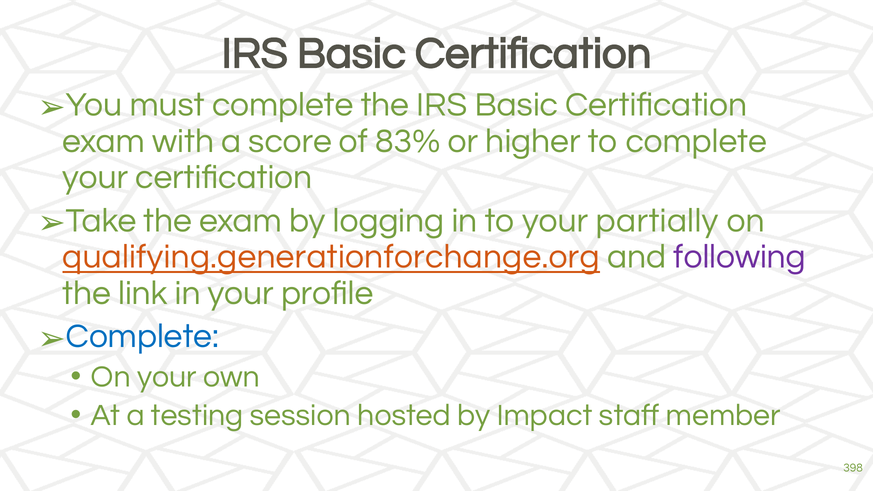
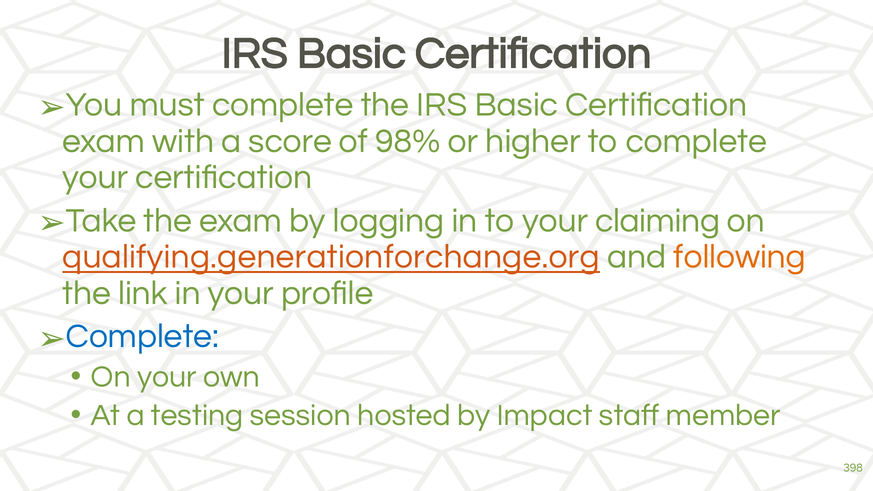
83%: 83% -> 98%
partially: partially -> claiming
following colour: purple -> orange
